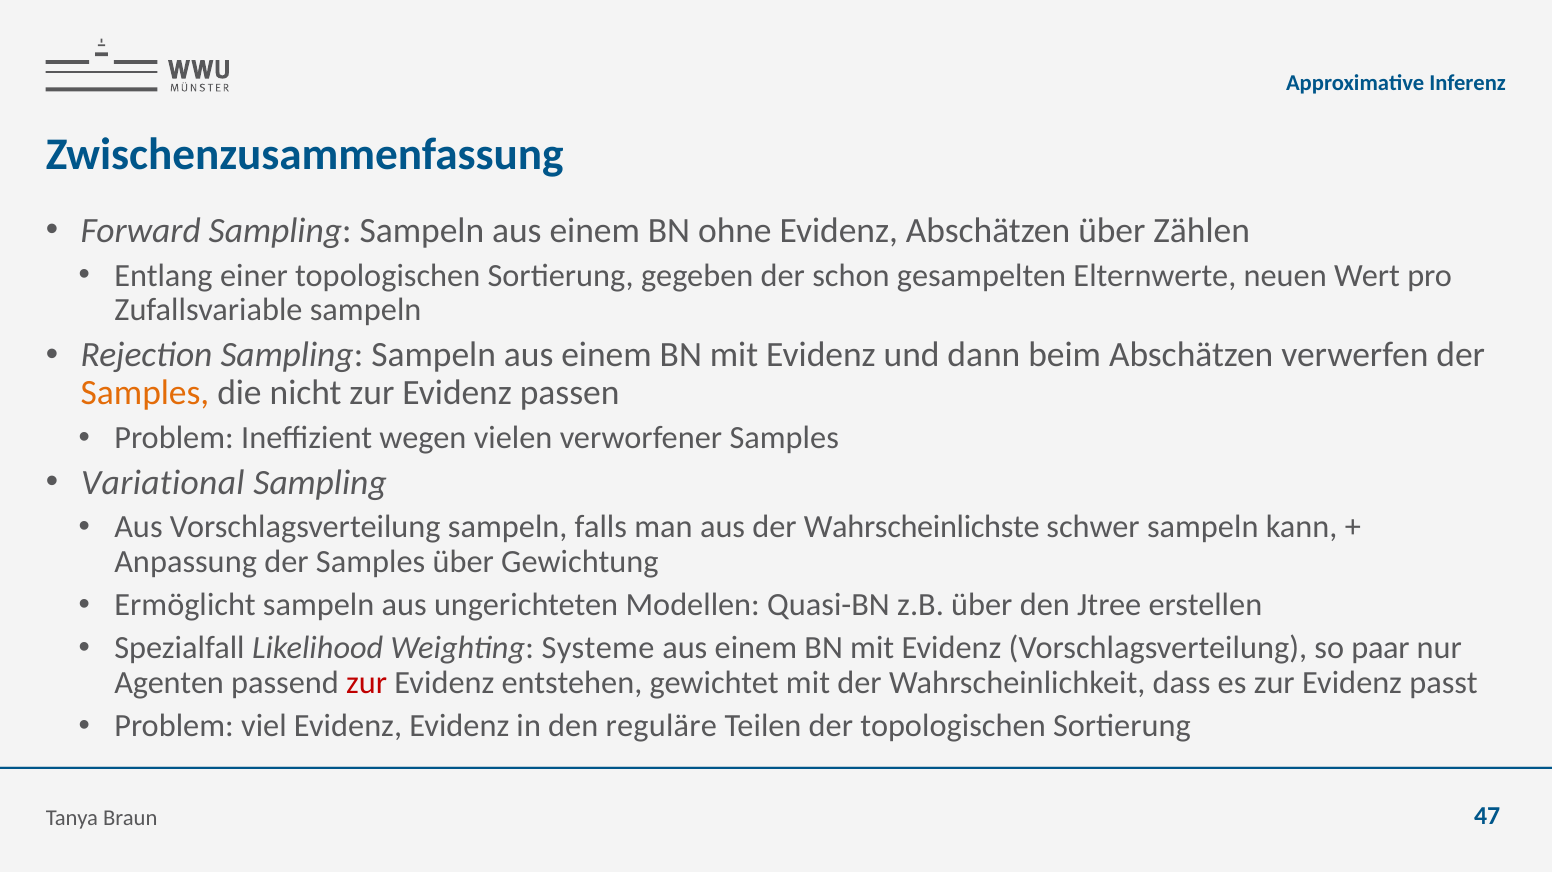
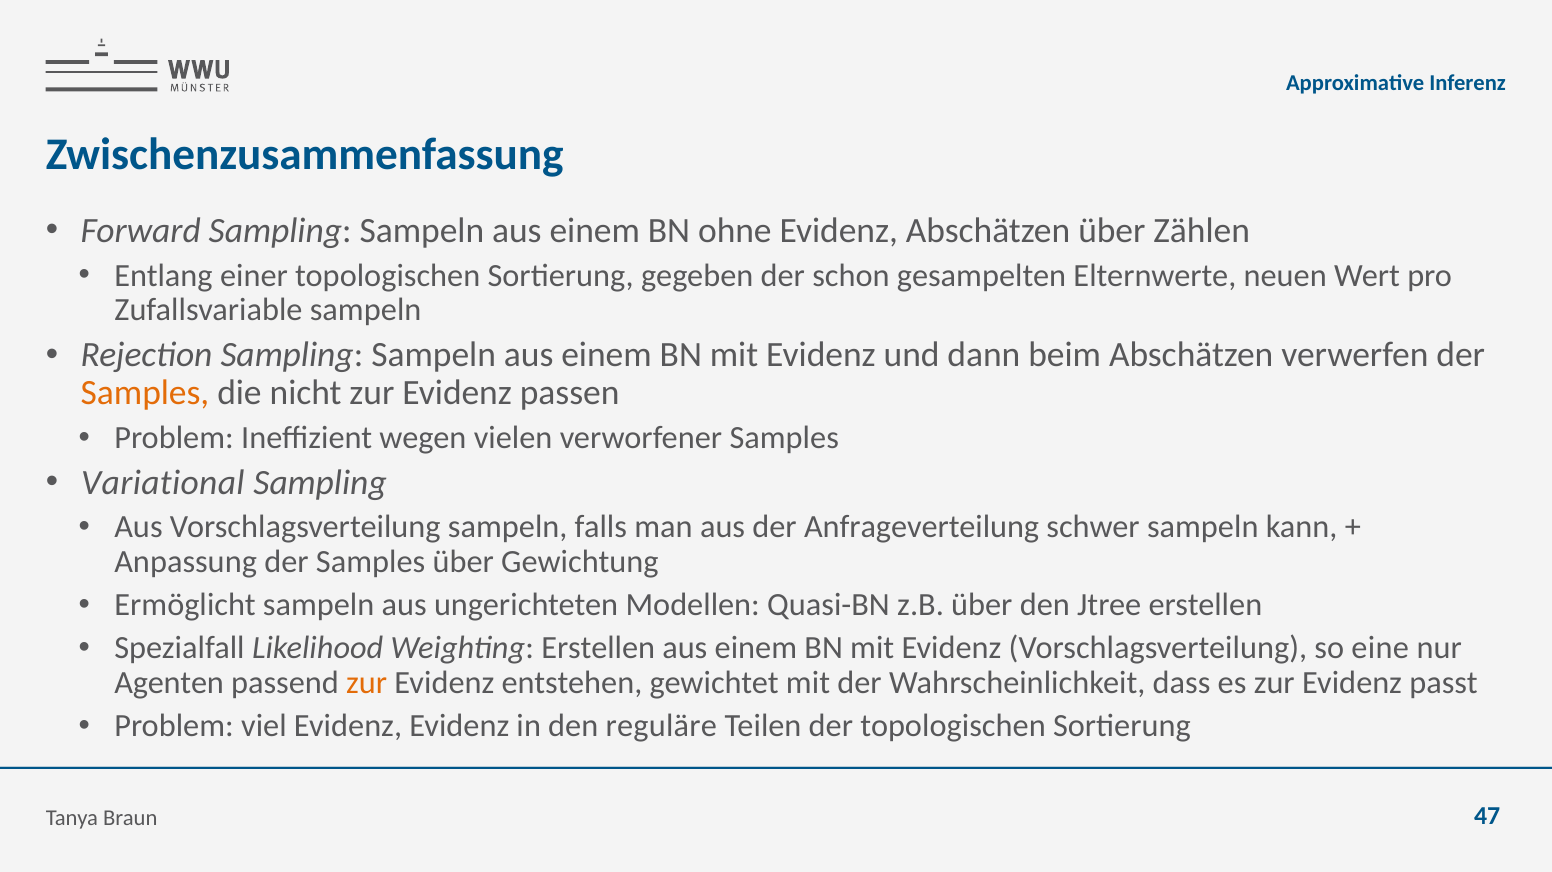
Wahrscheinlichste: Wahrscheinlichste -> Anfrageverteilung
Weighting Systeme: Systeme -> Erstellen
paar: paar -> eine
zur at (367, 683) colour: red -> orange
